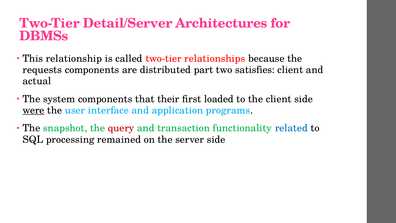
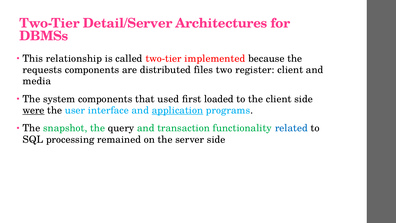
relationships: relationships -> implemented
part: part -> files
satisfies: satisfies -> register
actual: actual -> media
their: their -> used
application underline: none -> present
query colour: red -> black
